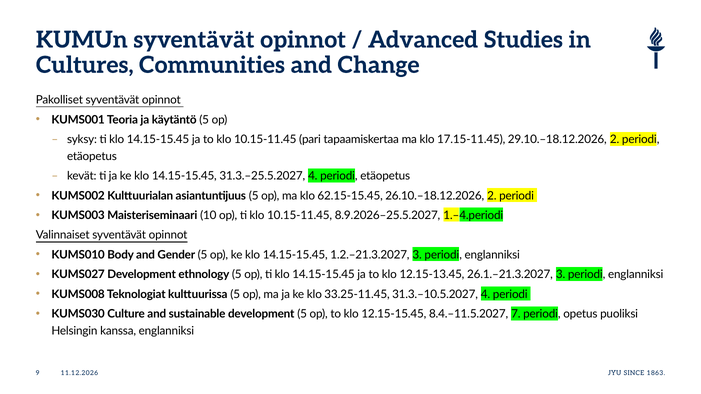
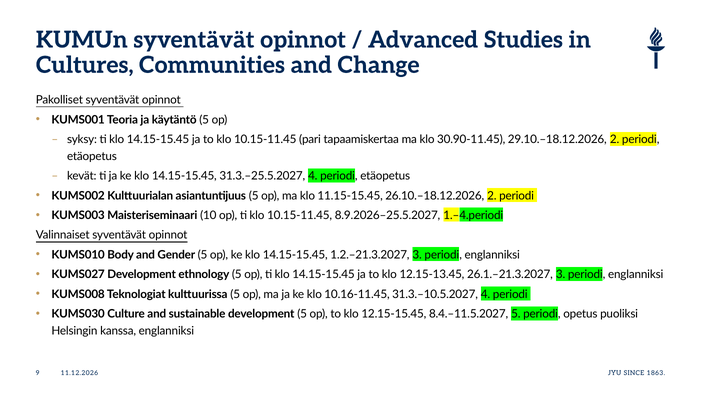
17.15-11.45: 17.15-11.45 -> 30.90-11.45
62.15-15.45: 62.15-15.45 -> 11.15-15.45
33.25-11.45: 33.25-11.45 -> 10.16-11.45
8.4.–11.5.2027 7: 7 -> 5
